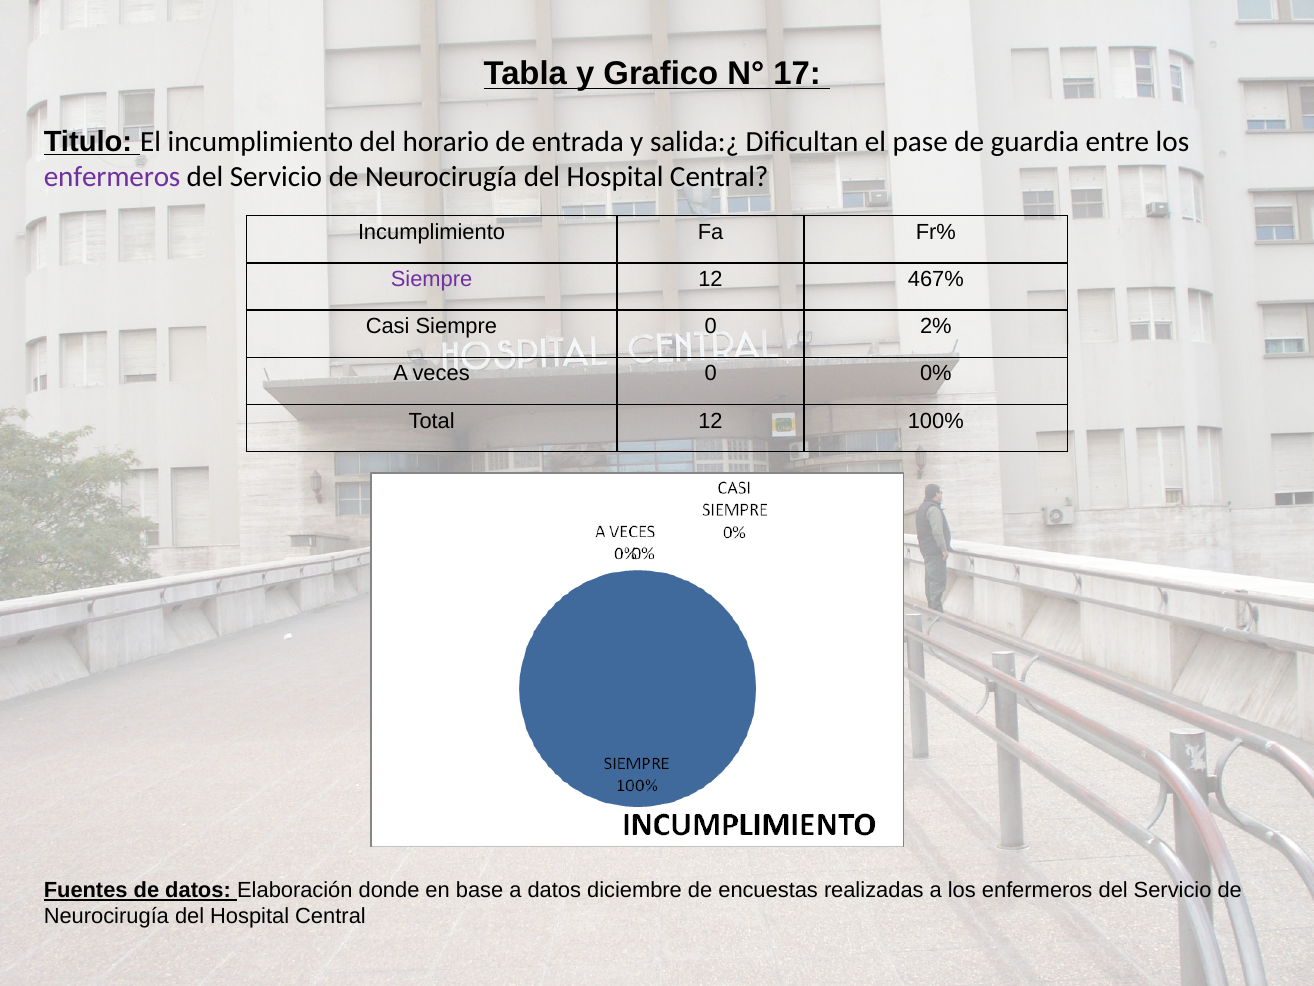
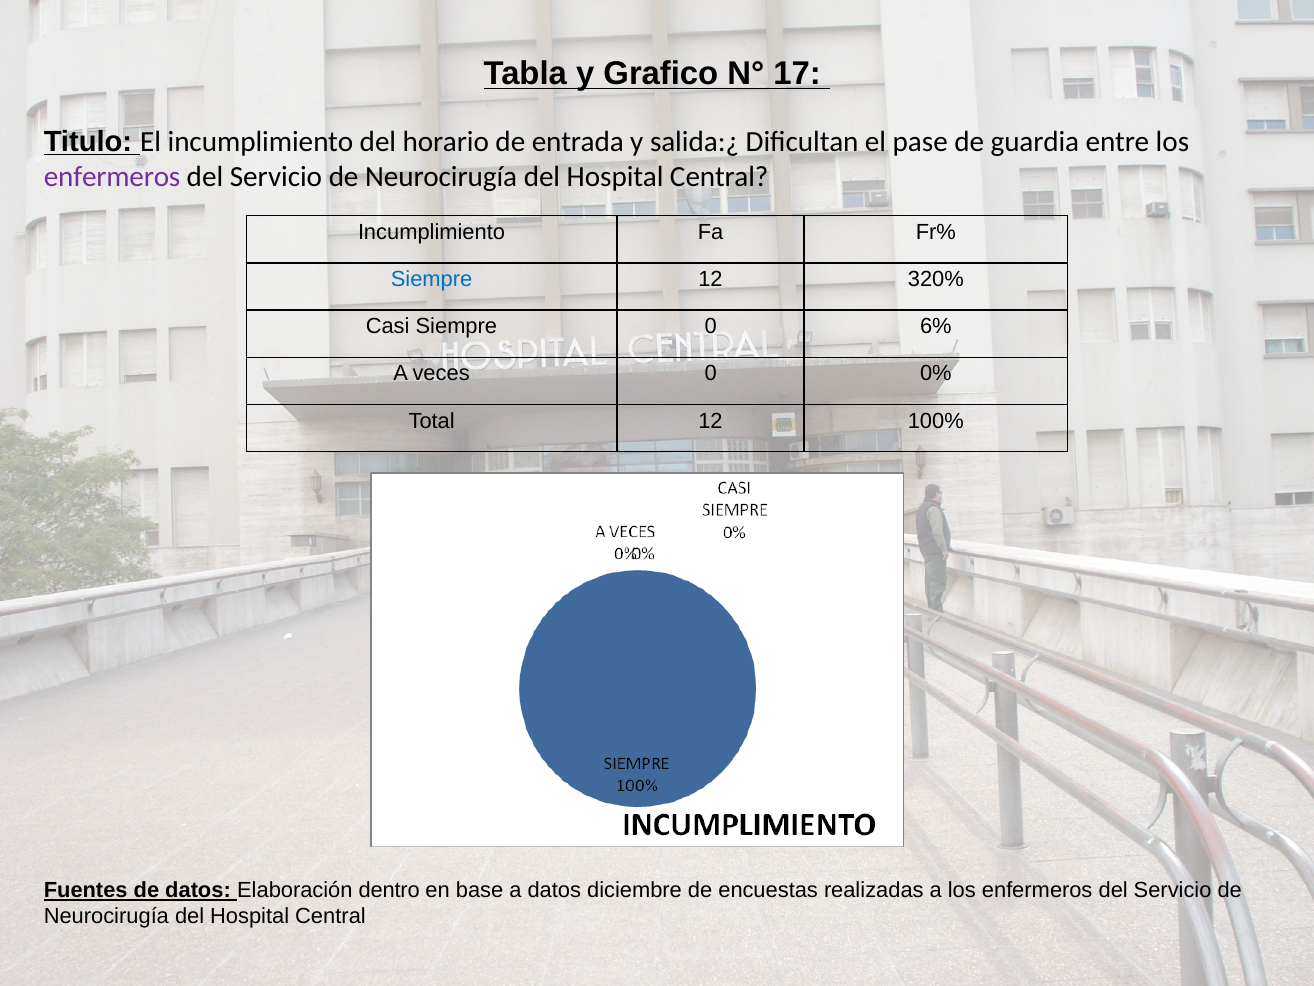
Siempre at (432, 279) colour: purple -> blue
467%: 467% -> 320%
2%: 2% -> 6%
donde: donde -> dentro
